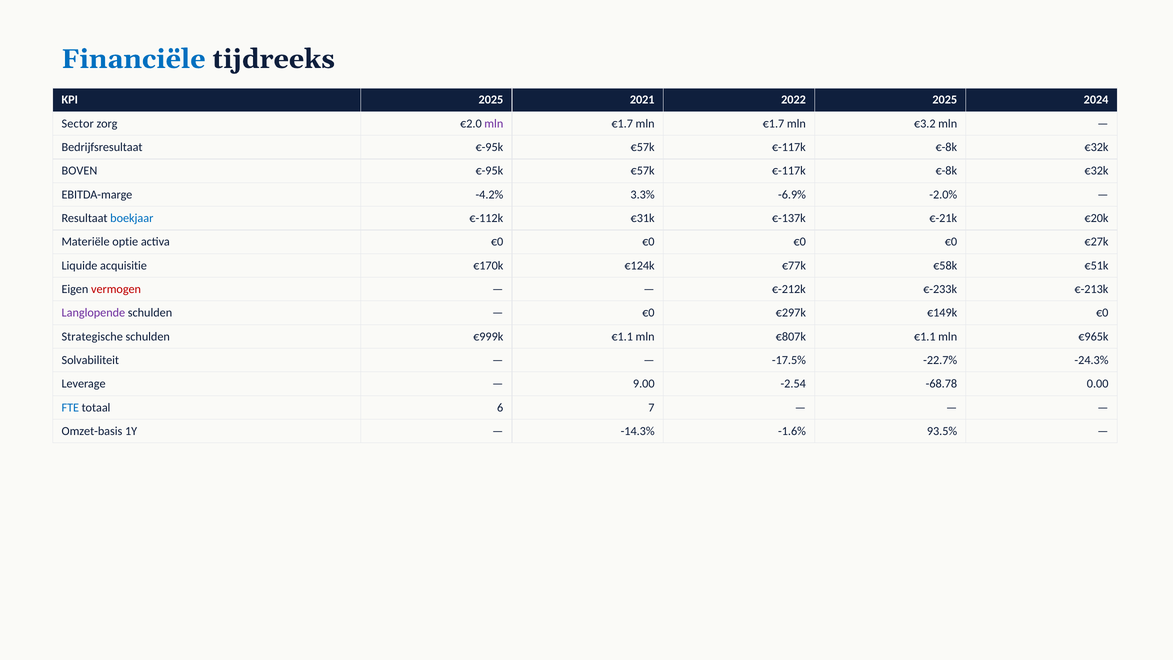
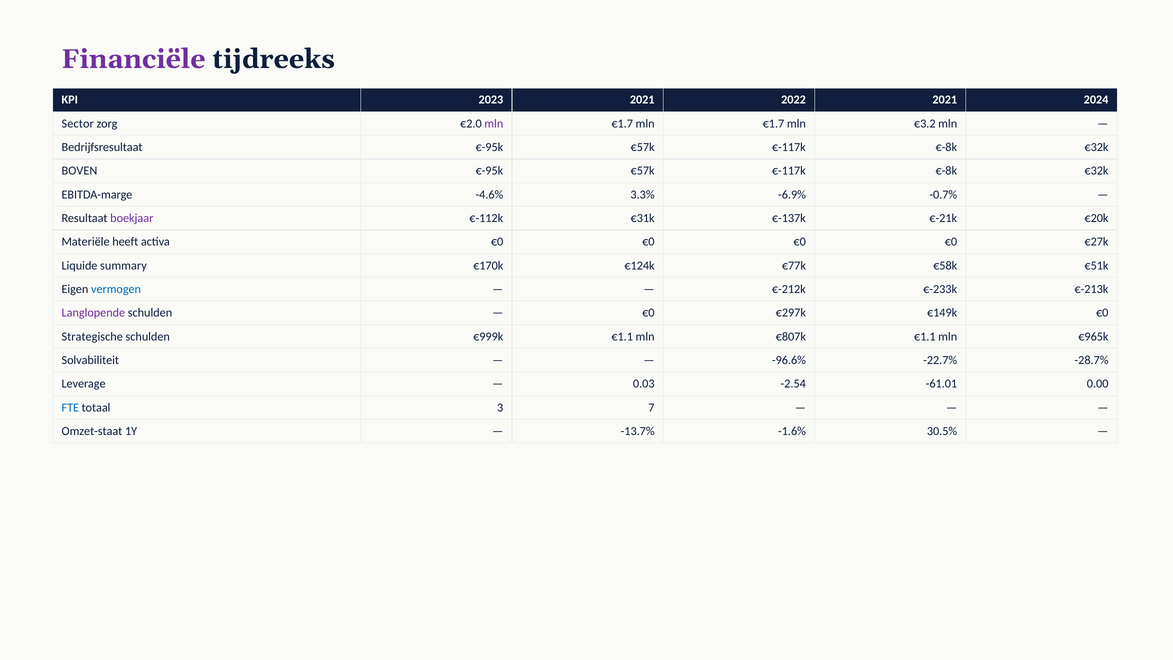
Financiële colour: blue -> purple
KPI 2025: 2025 -> 2023
2022 2025: 2025 -> 2021
-4.2%: -4.2% -> -4.6%
-2.0%: -2.0% -> -0.7%
boekjaar colour: blue -> purple
optie: optie -> heeft
acquisitie: acquisitie -> summary
vermogen colour: red -> blue
-17.5%: -17.5% -> -96.6%
-24.3%: -24.3% -> -28.7%
9.00: 9.00 -> 0.03
-68.78: -68.78 -> -61.01
6: 6 -> 3
Omzet-basis: Omzet-basis -> Omzet-staat
-14.3%: -14.3% -> -13.7%
93.5%: 93.5% -> 30.5%
